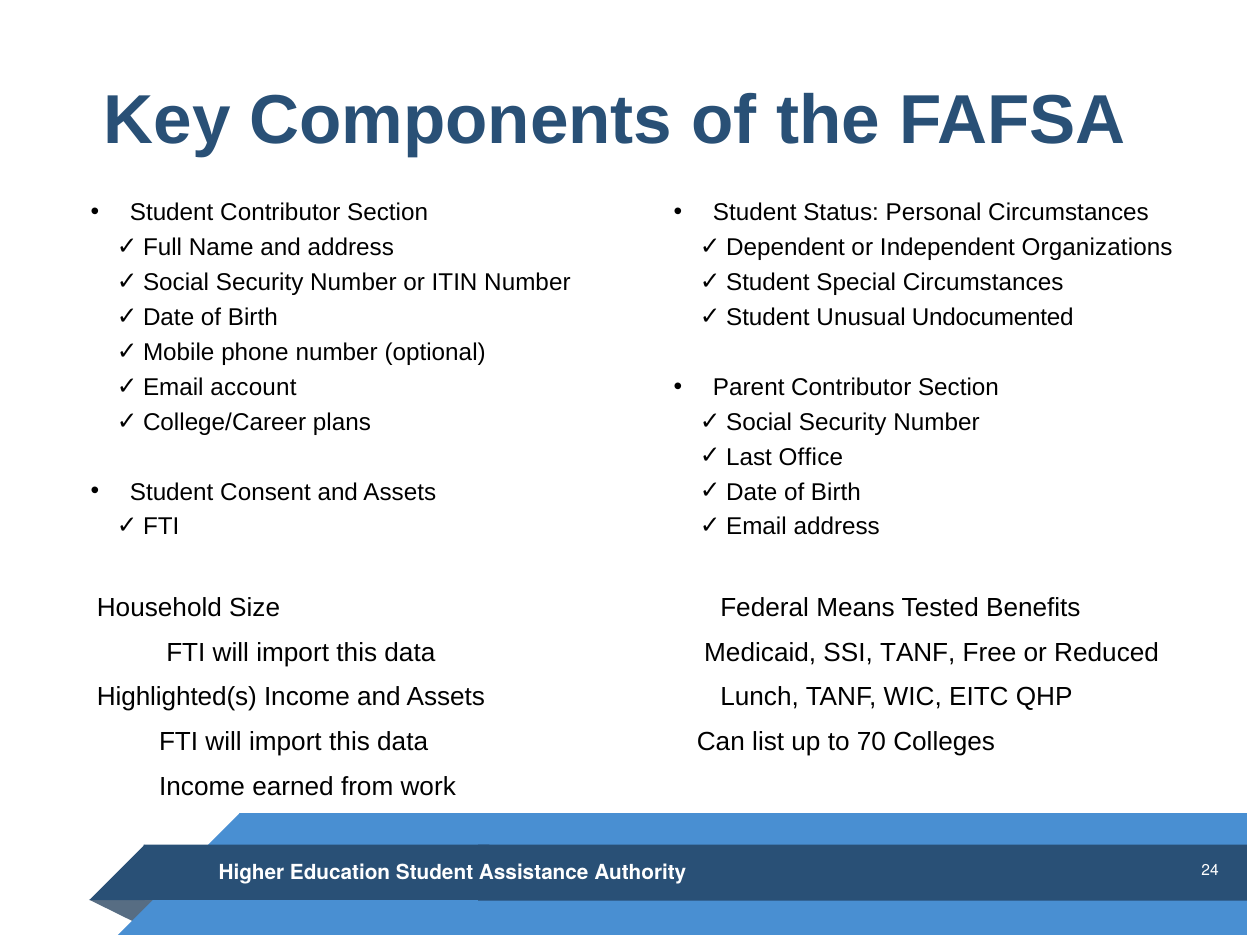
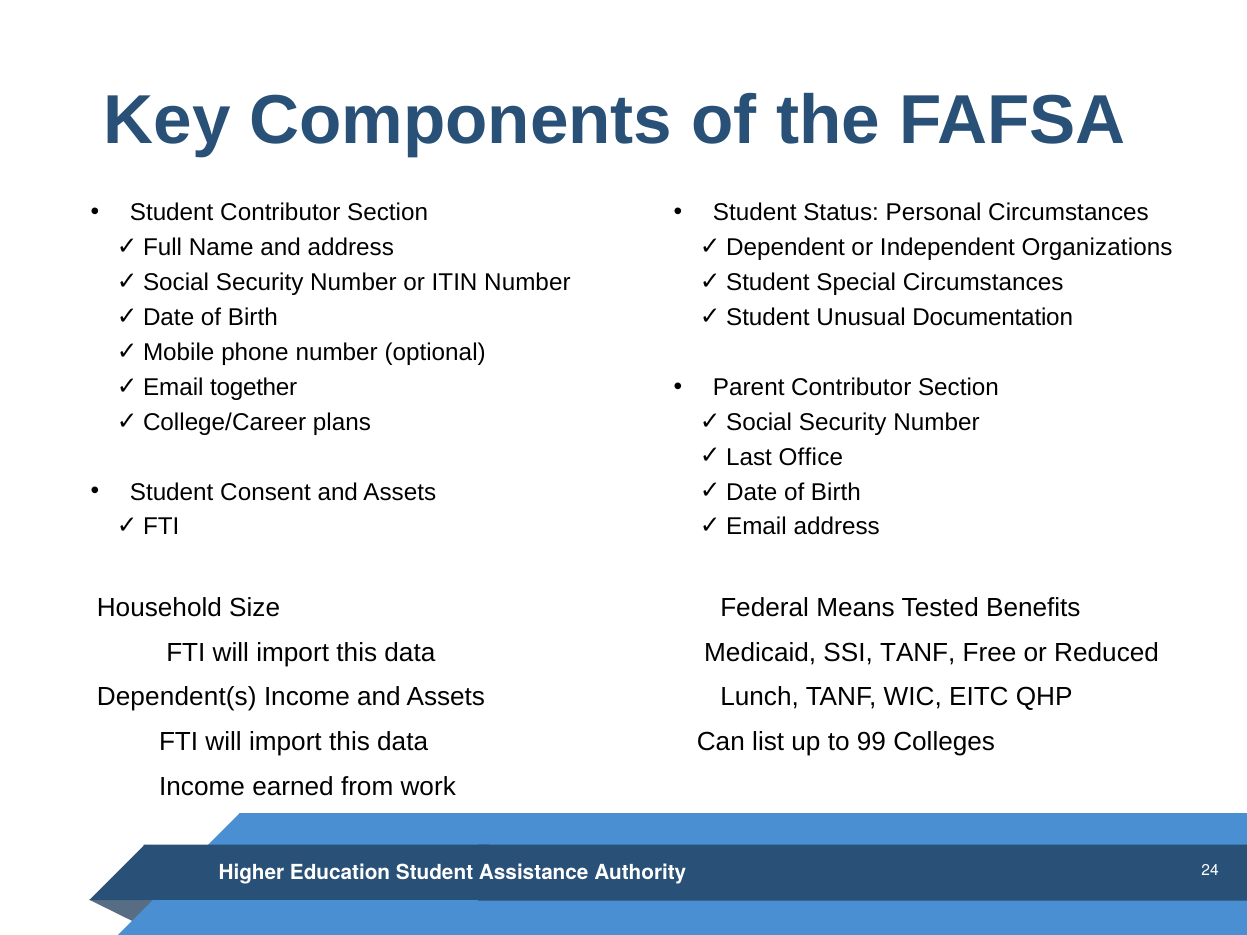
Undocumented: Undocumented -> Documentation
account: account -> together
Highlighted(s: Highlighted(s -> Dependent(s
70: 70 -> 99
